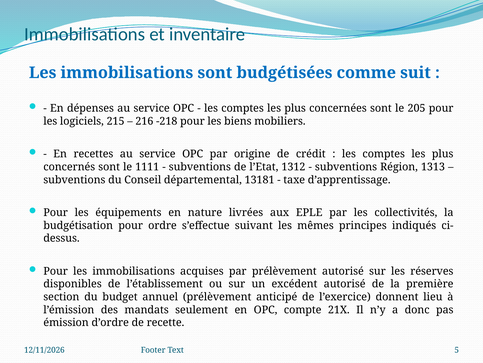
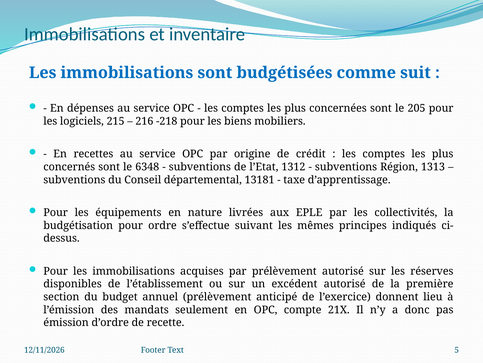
1111: 1111 -> 6348
